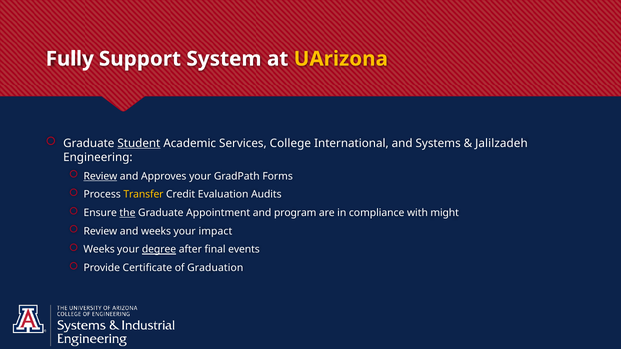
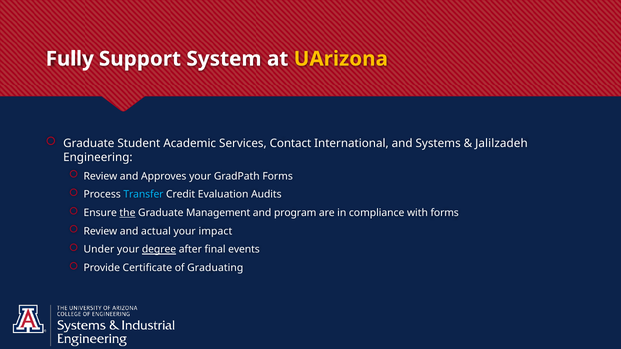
Student underline: present -> none
College: College -> Contact
Review at (100, 176) underline: present -> none
Transfer colour: yellow -> light blue
Appointment: Appointment -> Management
with might: might -> forms
and weeks: weeks -> actual
Weeks at (99, 250): Weeks -> Under
Graduation: Graduation -> Graduating
